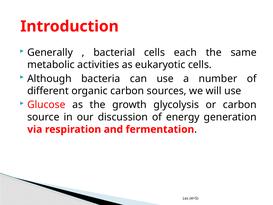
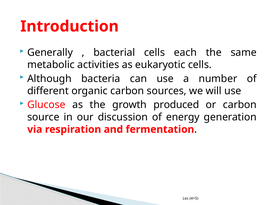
glycolysis: glycolysis -> produced
